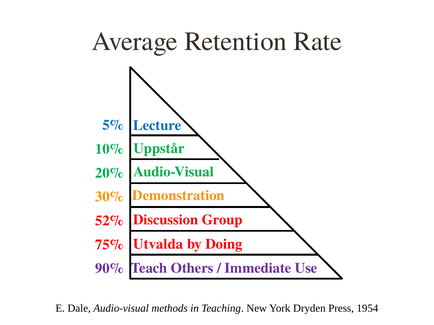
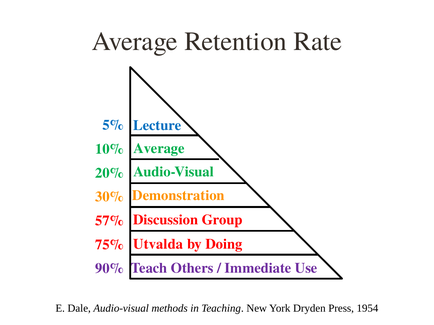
Uppstår at (159, 149): Uppstår -> Average
52%: 52% -> 57%
